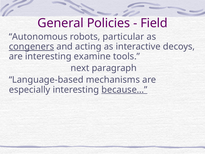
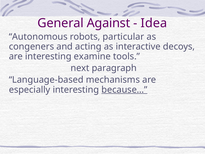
Policies: Policies -> Against
Field: Field -> Idea
congeners underline: present -> none
